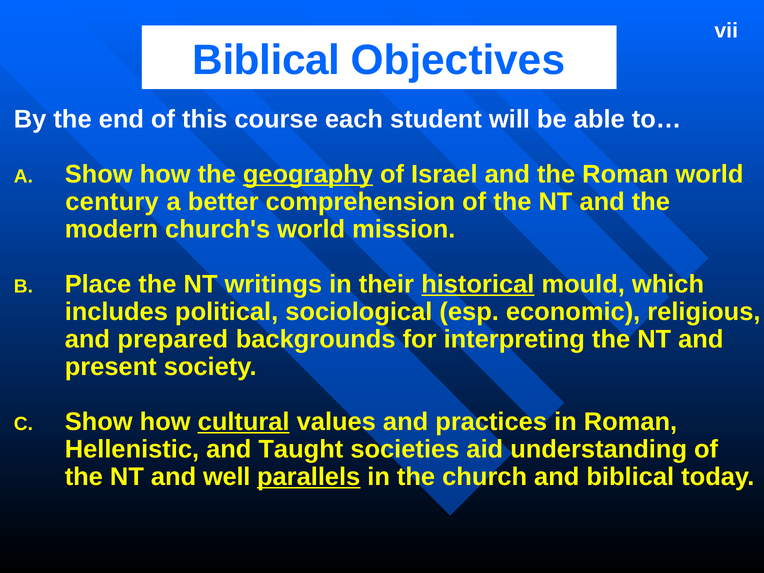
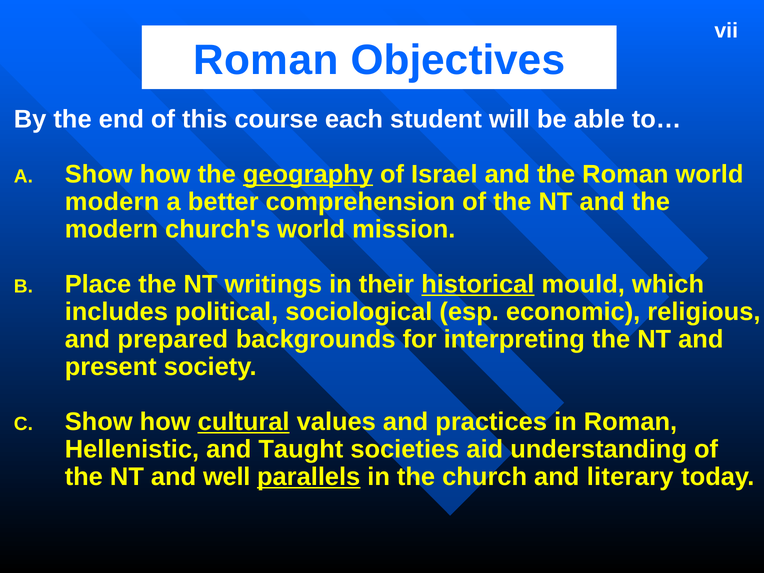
Biblical at (266, 60): Biblical -> Roman
century at (112, 202): century -> modern
and biblical: biblical -> literary
